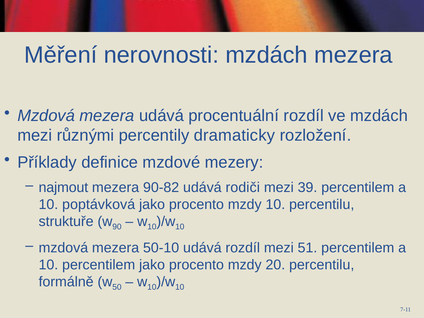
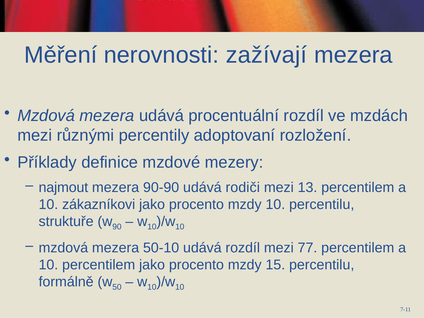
nerovnosti mzdách: mzdách -> zažívají
dramaticky: dramaticky -> adoptovaní
90-82: 90-82 -> 90-90
39: 39 -> 13
poptávková: poptávková -> zákazníkovi
51: 51 -> 77
20: 20 -> 15
